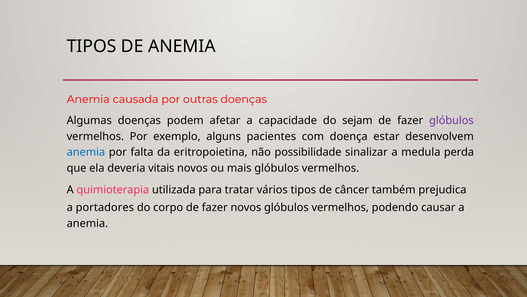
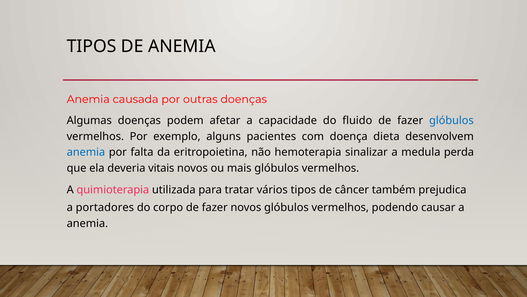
sejam: sejam -> fluido
glóbulos at (451, 120) colour: purple -> blue
estar: estar -> dieta
possibilidade: possibilidade -> hemoterapia
